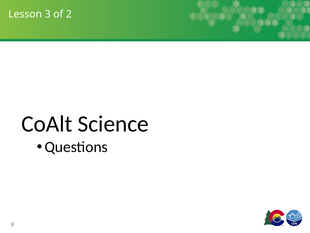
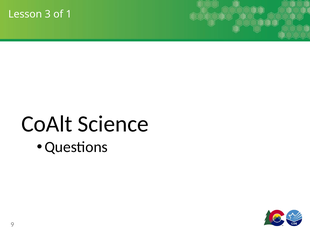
2: 2 -> 1
